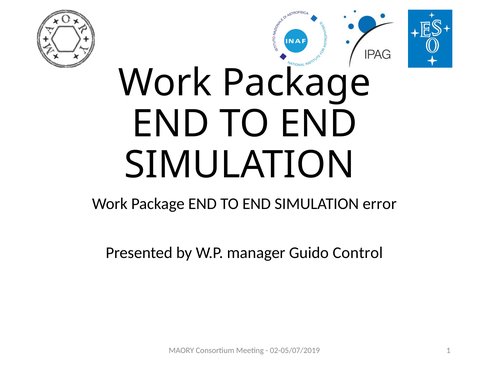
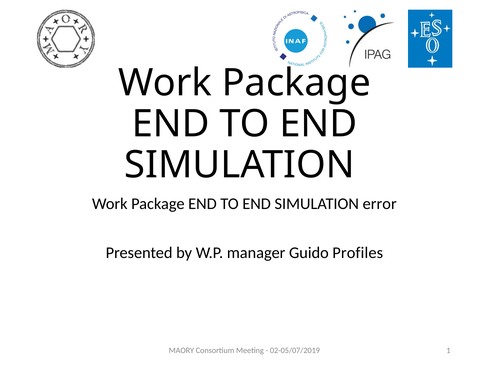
Control: Control -> Profiles
